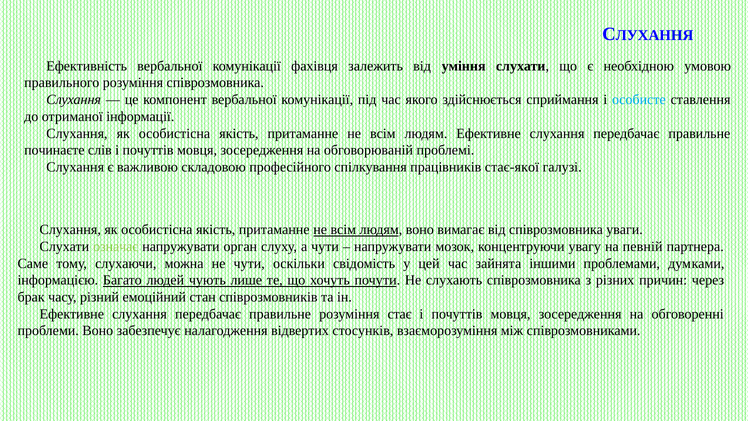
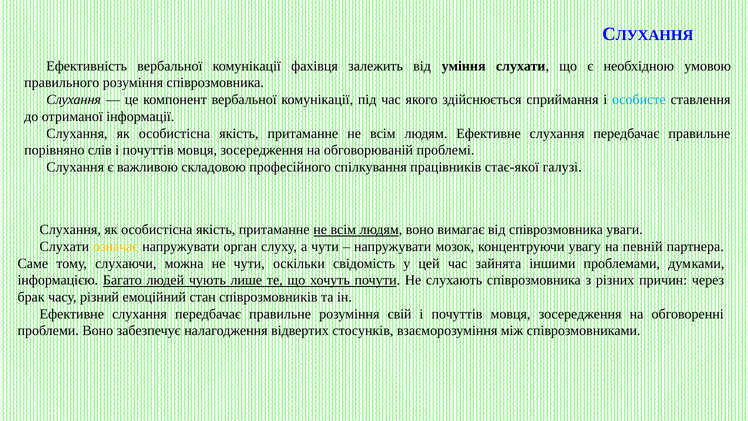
починаєте: починаєте -> порівняно
означає colour: light green -> yellow
стає: стає -> свій
